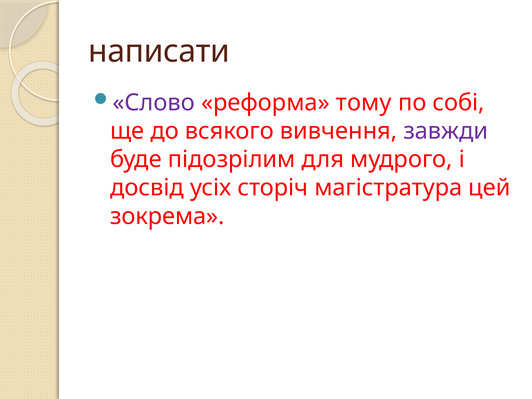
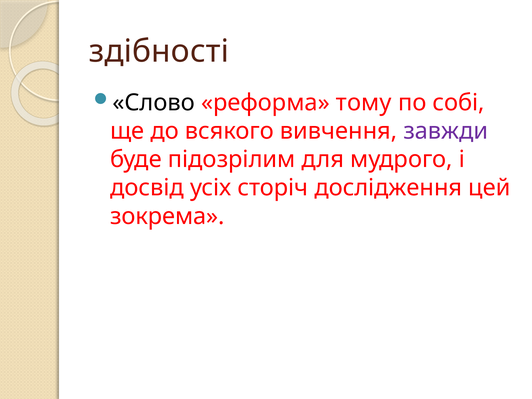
написати: написати -> здібності
Слово colour: purple -> black
магістратура: магістратура -> дослідження
